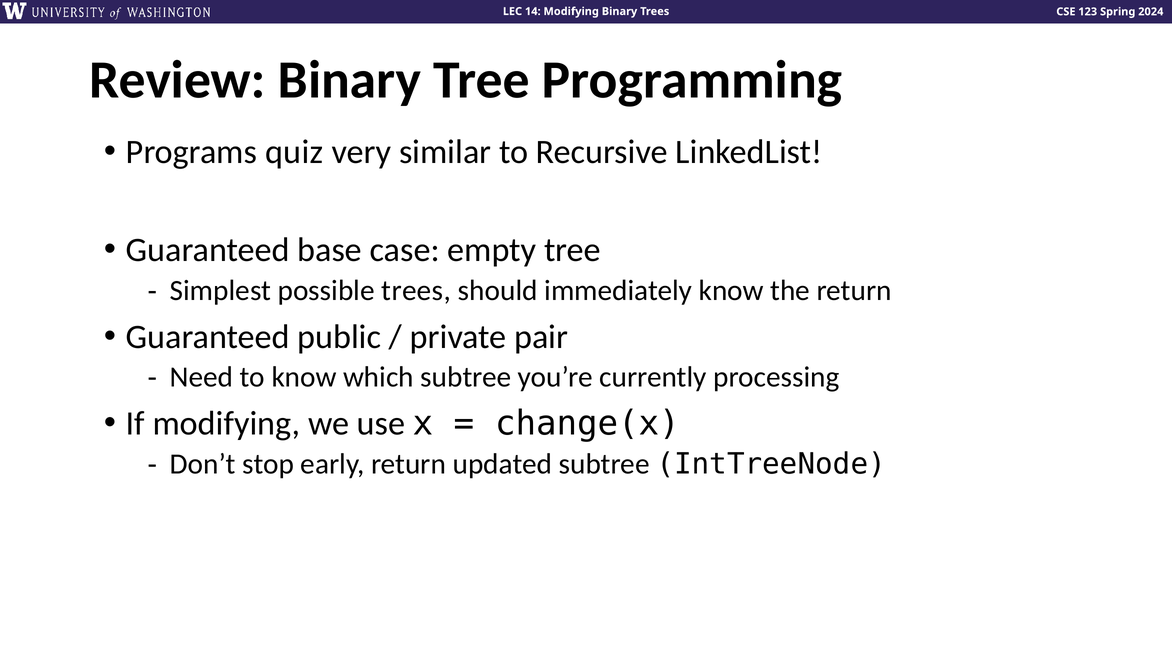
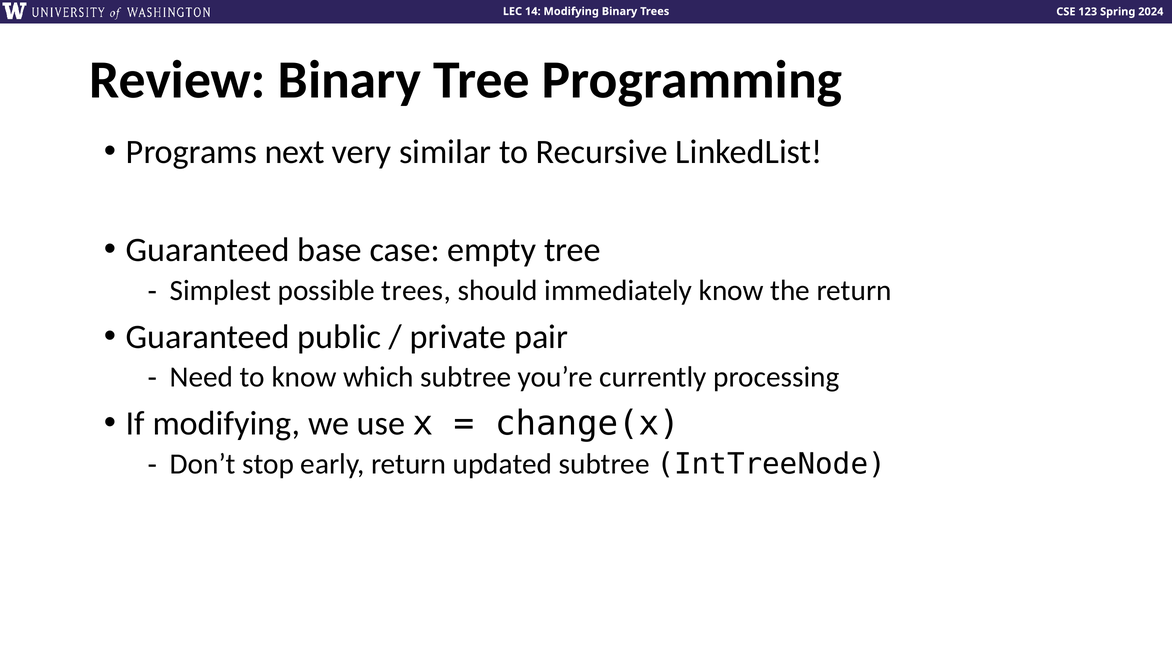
quiz: quiz -> next
